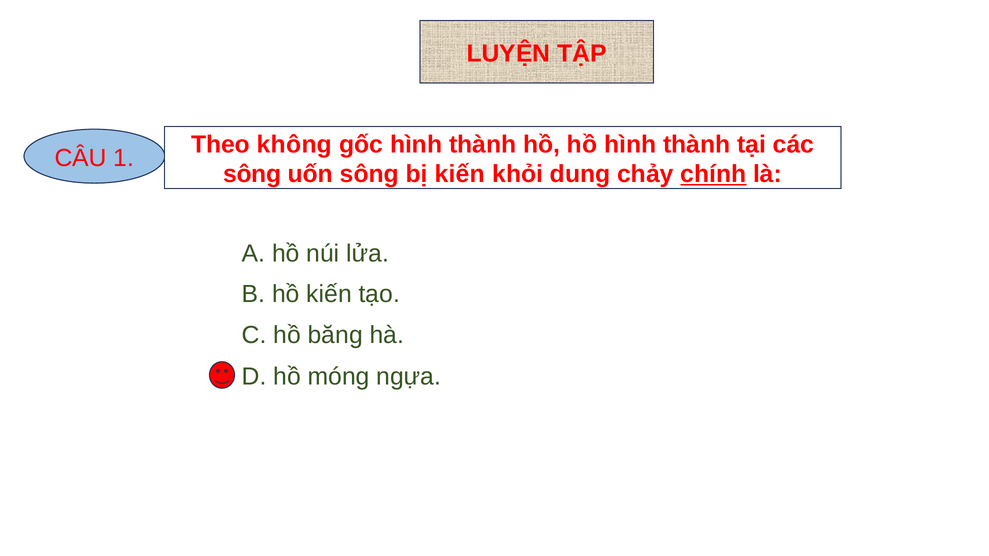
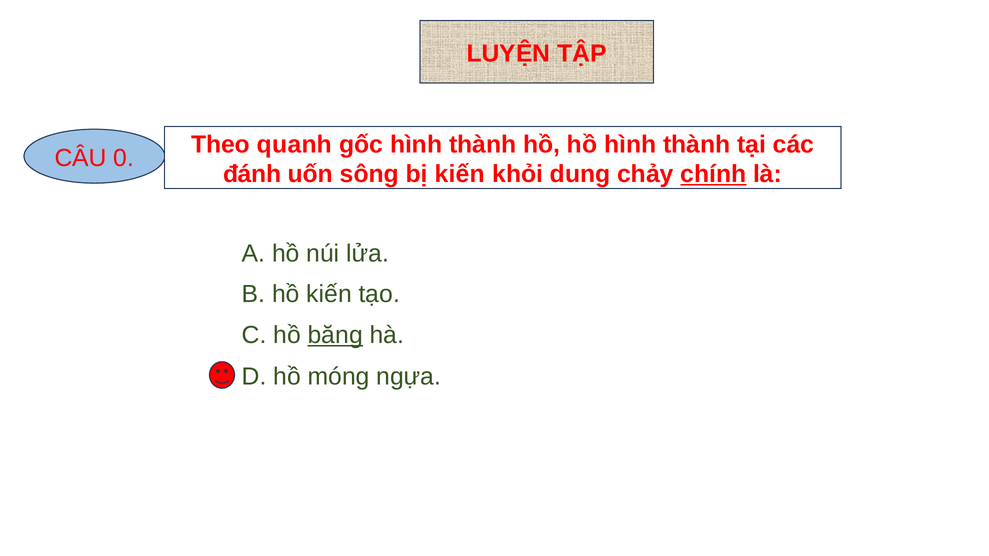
không: không -> quanh
1: 1 -> 0
sông at (252, 174): sông -> đánh
băng underline: none -> present
